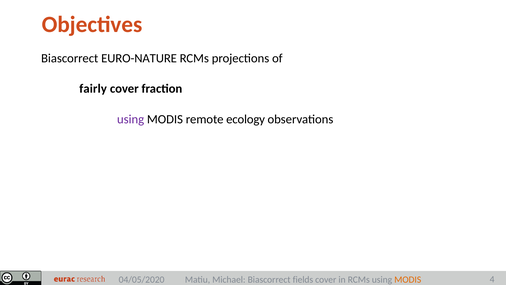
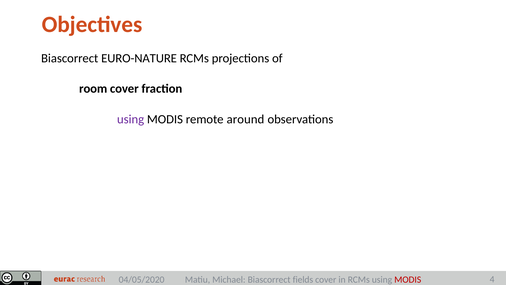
fairly: fairly -> room
ecology: ecology -> around
MODIS at (408, 279) colour: orange -> red
